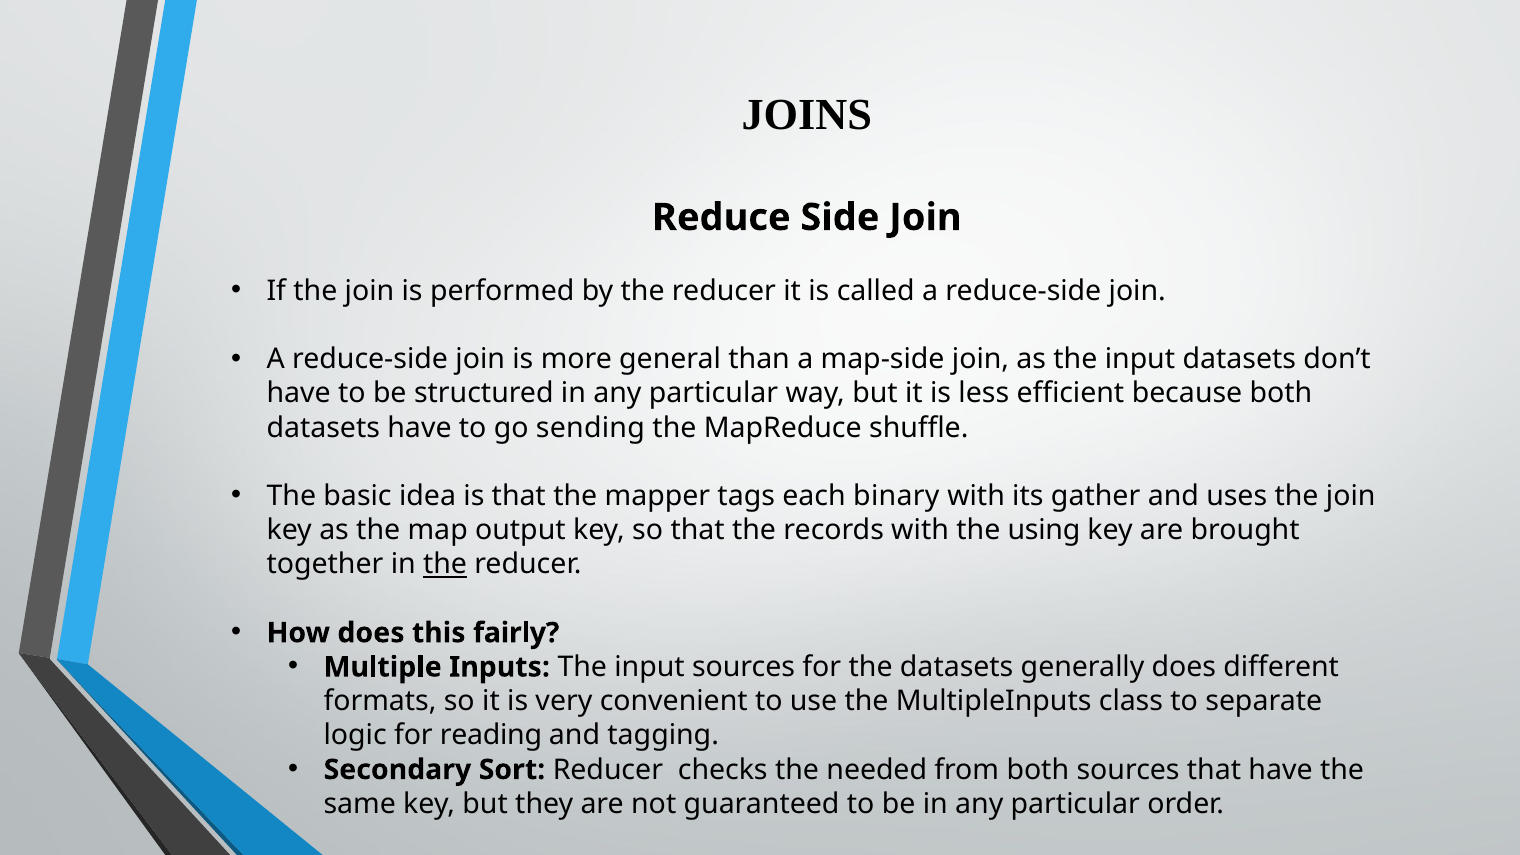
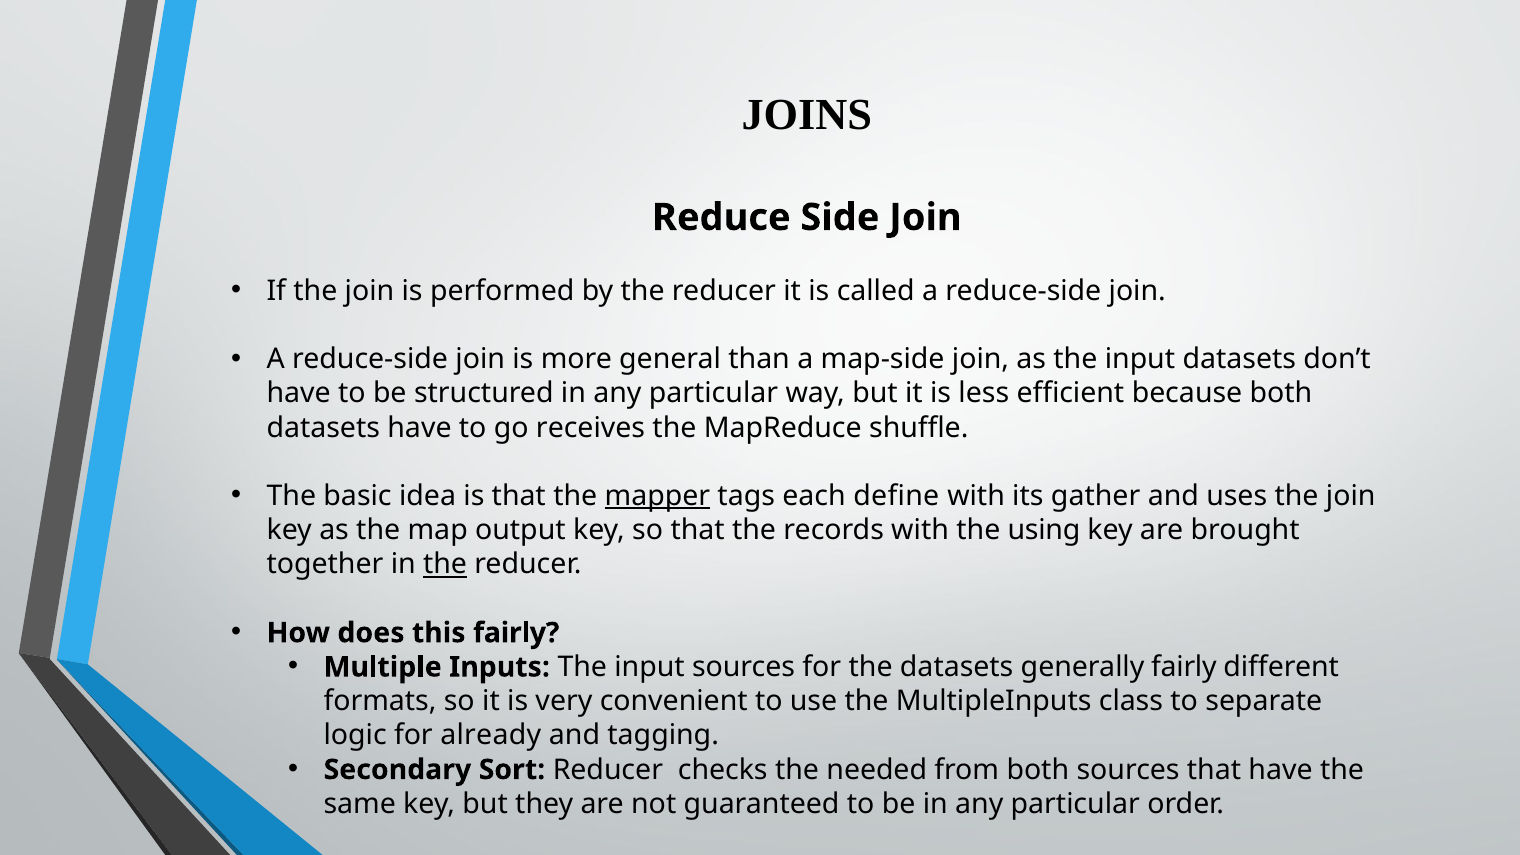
sending: sending -> receives
mapper underline: none -> present
binary: binary -> define
generally does: does -> fairly
reading: reading -> already
